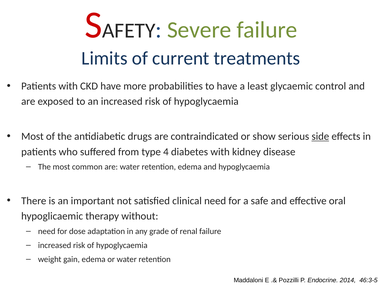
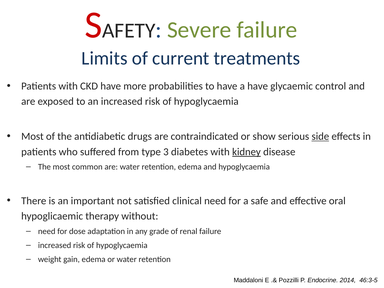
a least: least -> have
4: 4 -> 3
kidney underline: none -> present
